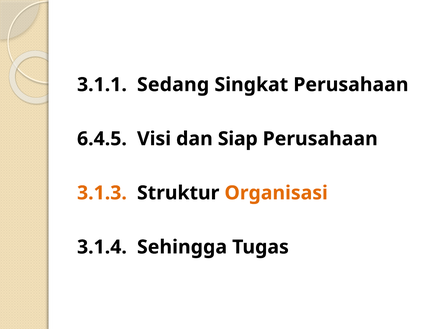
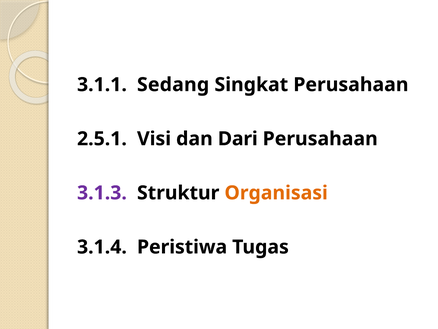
6.4.5: 6.4.5 -> 2.5.1
Siap: Siap -> Dari
3.1.3 colour: orange -> purple
Sehingga: Sehingga -> Peristiwa
